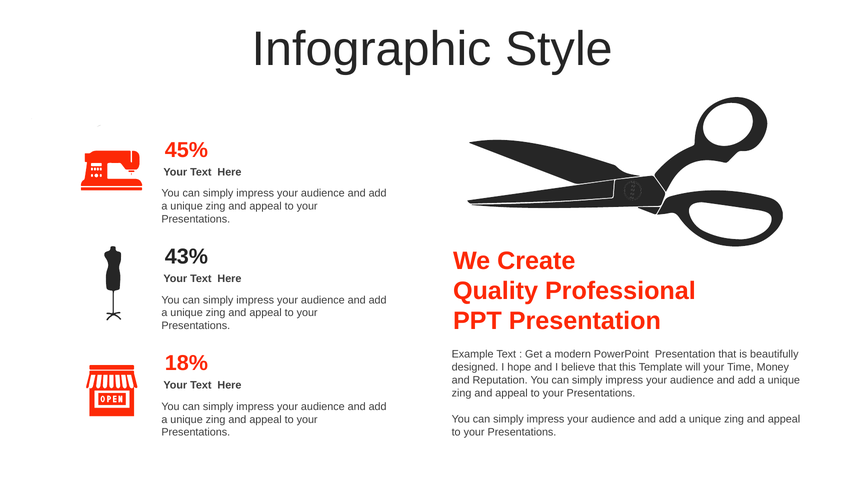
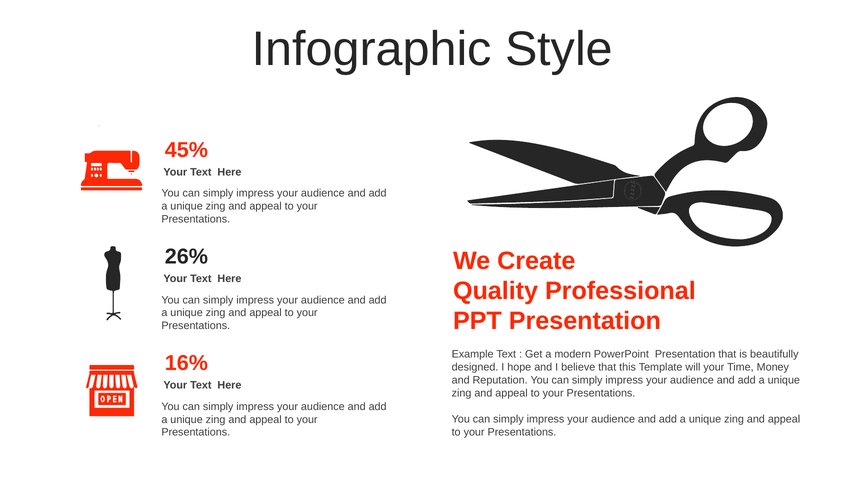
43%: 43% -> 26%
18%: 18% -> 16%
